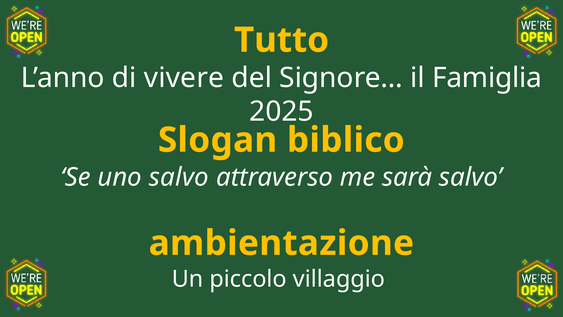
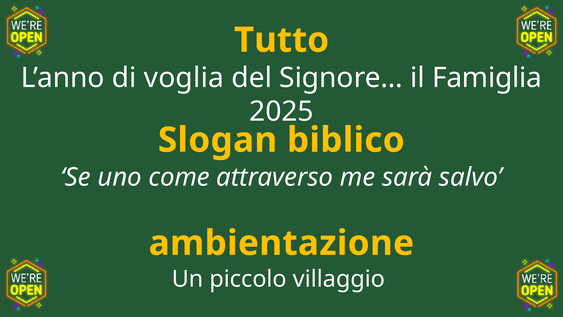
vivere: vivere -> voglia
uno salvo: salvo -> come
